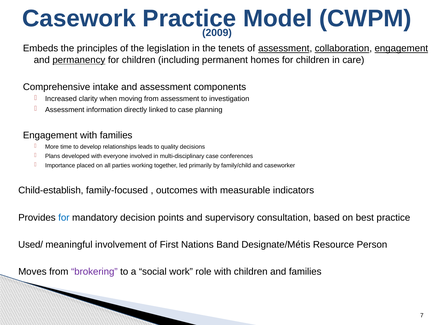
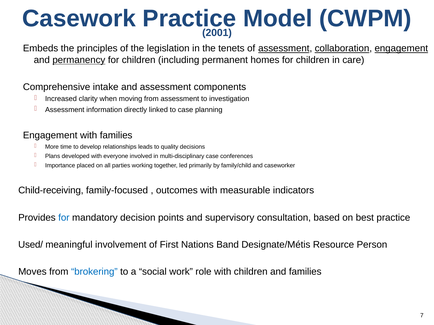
2009: 2009 -> 2001
Child-establish: Child-establish -> Child-receiving
brokering colour: purple -> blue
